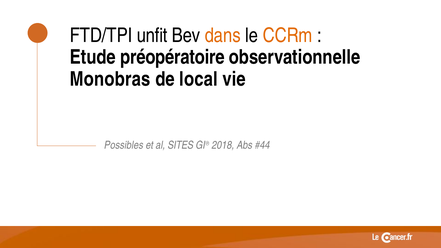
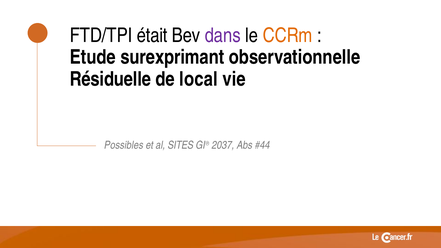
unfit: unfit -> était
dans colour: orange -> purple
préopératoire: préopératoire -> surexprimant
Monobras: Monobras -> Résiduelle
2018: 2018 -> 2037
